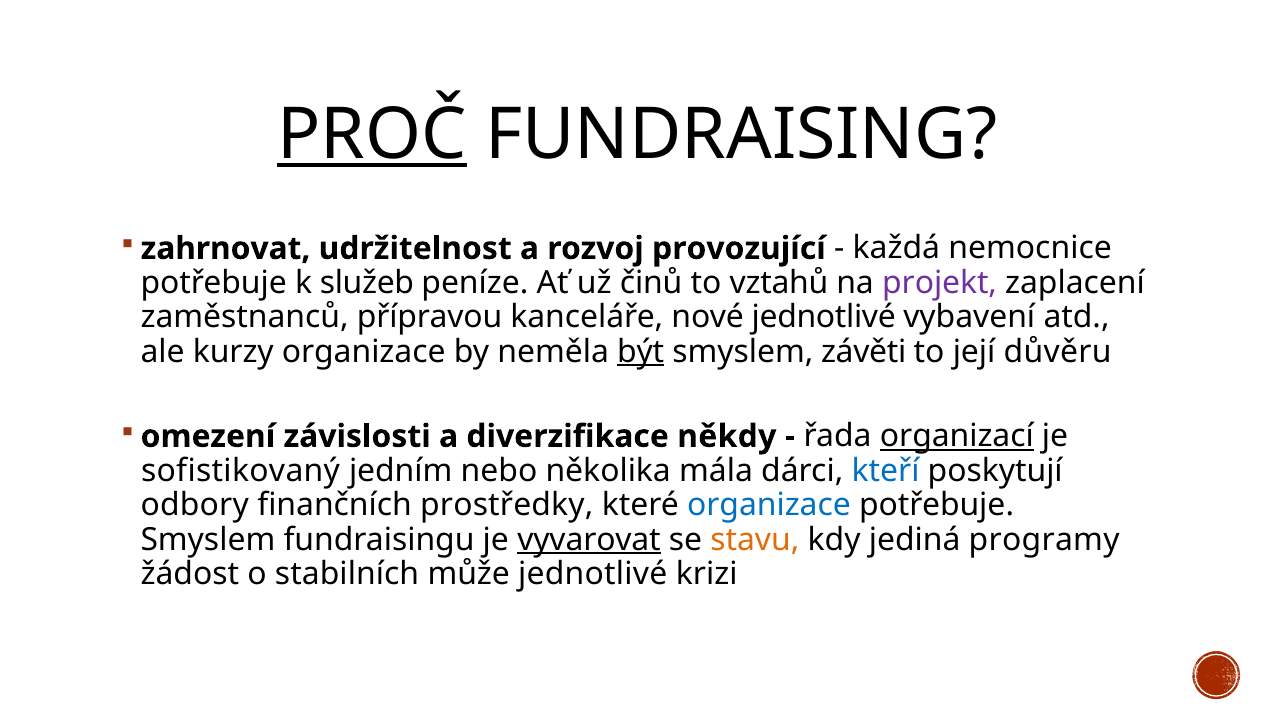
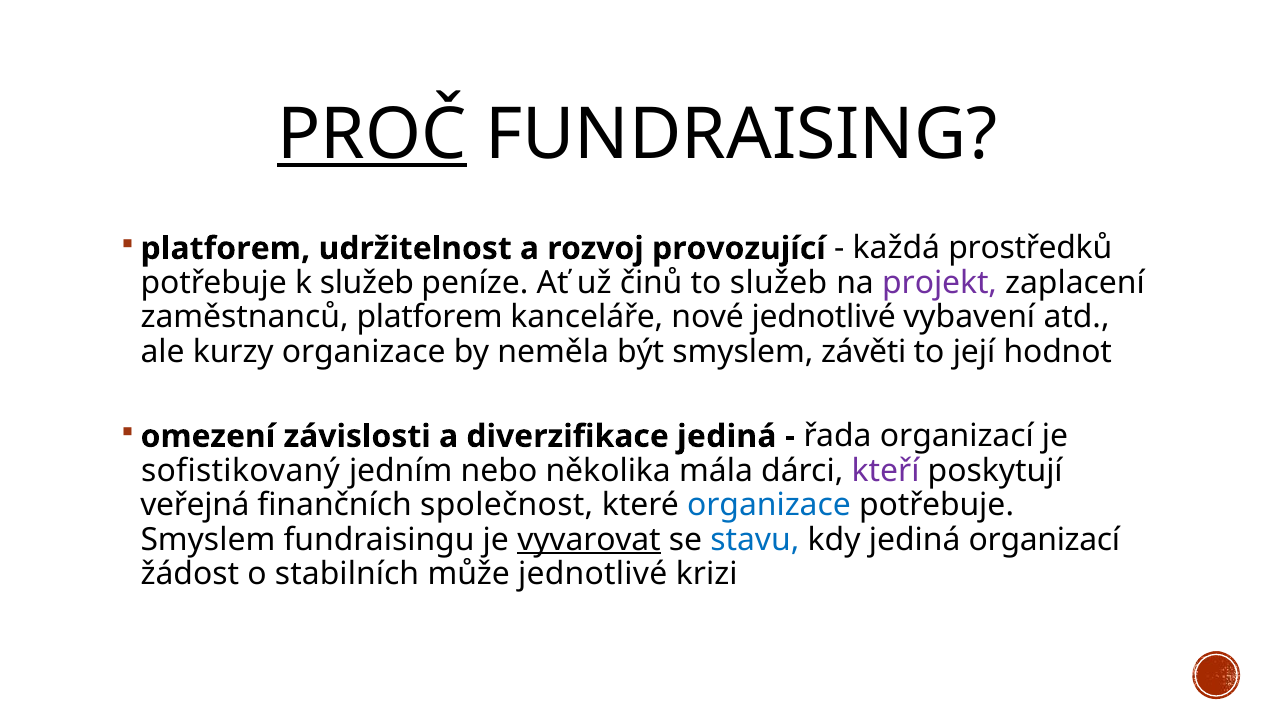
zahrnovat at (225, 249): zahrnovat -> platforem
nemocnice: nemocnice -> prostředků
to vztahů: vztahů -> služeb
zaměstnanců přípravou: přípravou -> platforem
být underline: present -> none
důvěru: důvěru -> hodnot
diverzifikace někdy: někdy -> jediná
organizací at (957, 437) underline: present -> none
kteří colour: blue -> purple
odbory: odbory -> veřejná
prostředky: prostředky -> společnost
stavu colour: orange -> blue
jediná programy: programy -> organizací
